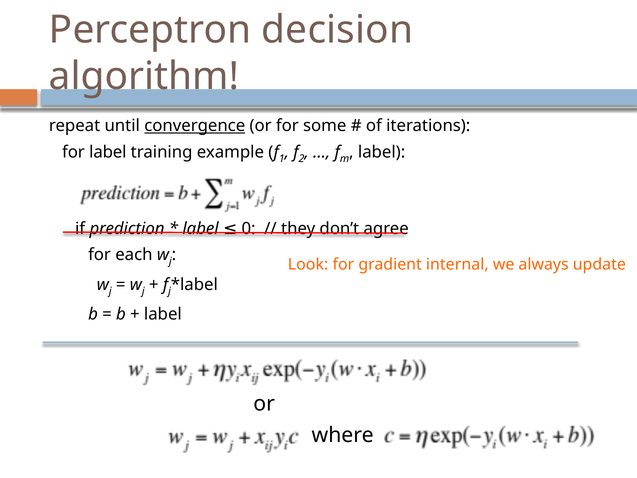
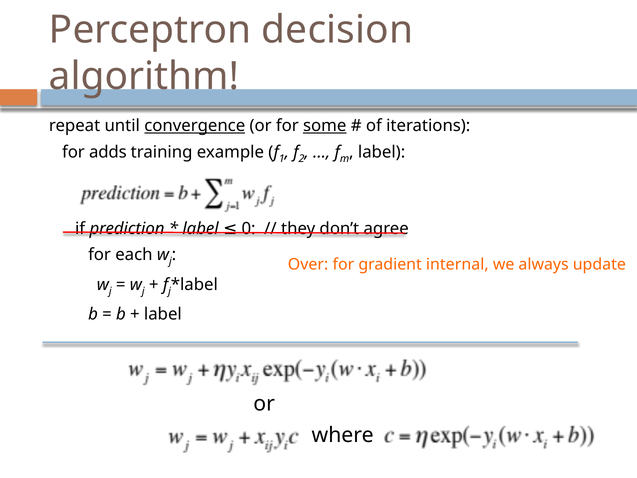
some underline: none -> present
for label: label -> adds
Look: Look -> Over
